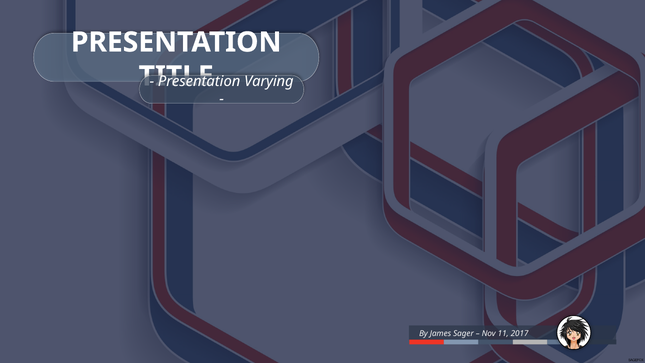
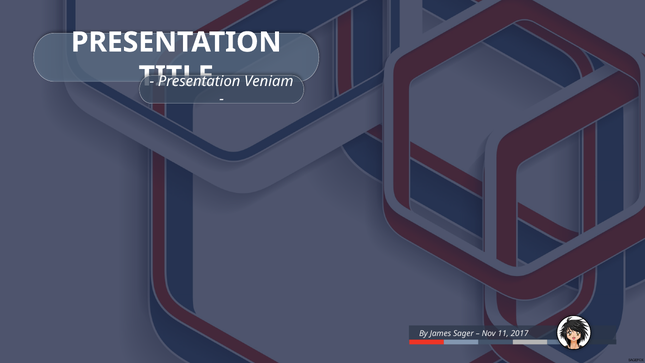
Varying: Varying -> Veniam
